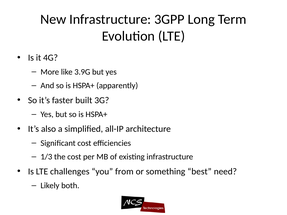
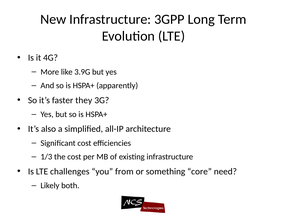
built: built -> they
best: best -> core
